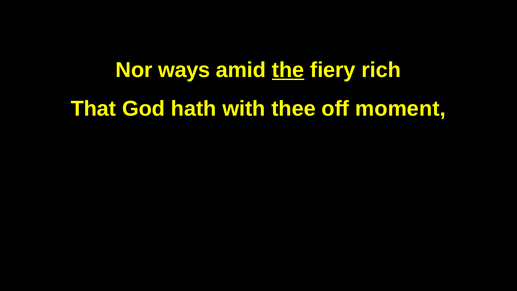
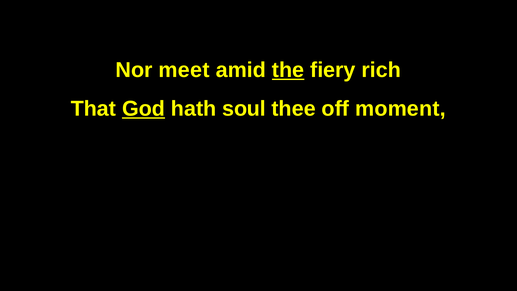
ways: ways -> meet
God underline: none -> present
with: with -> soul
